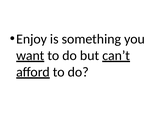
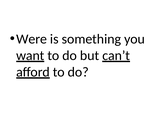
Enjoy: Enjoy -> Were
